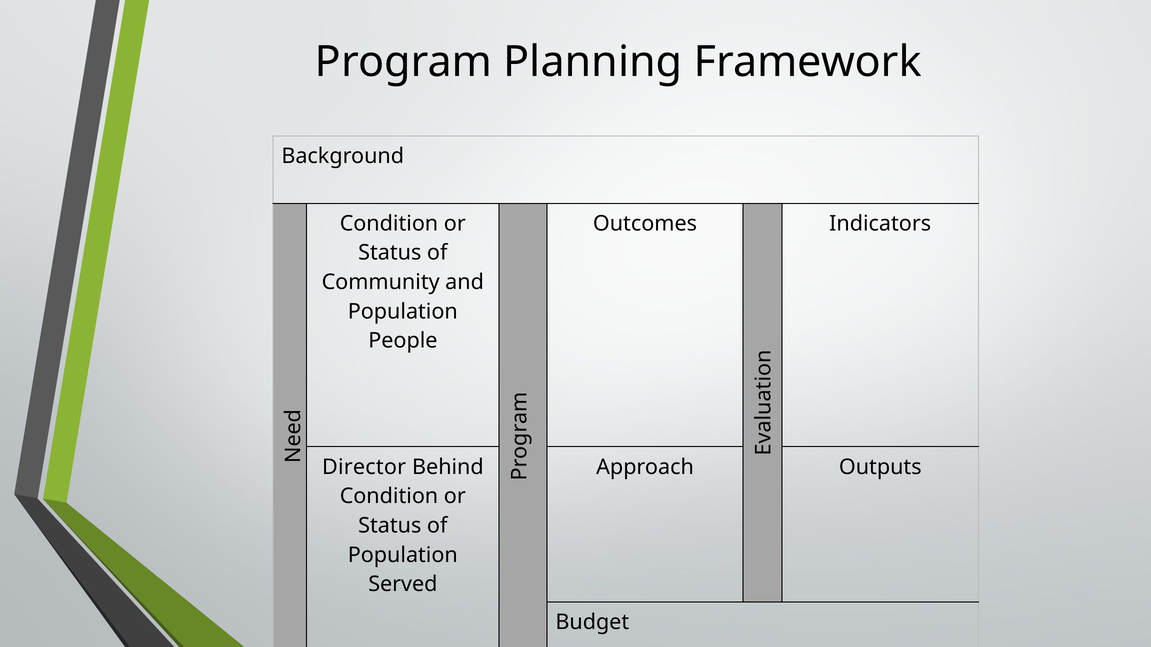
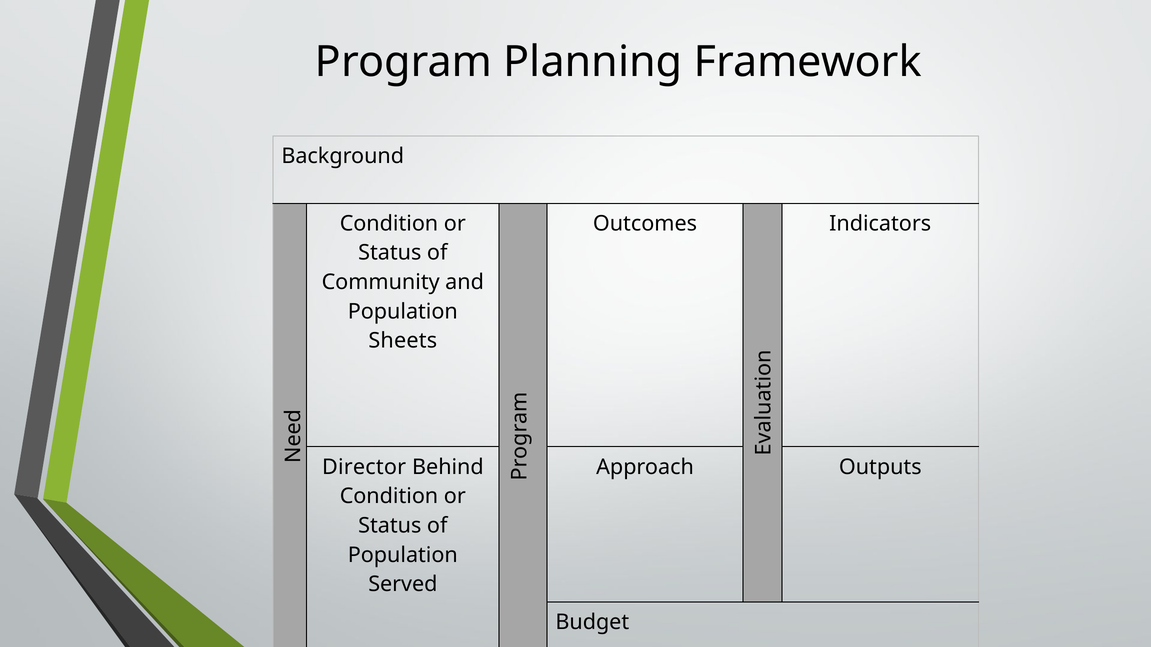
People: People -> Sheets
